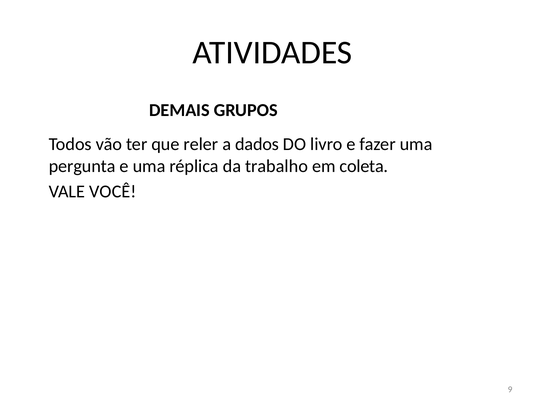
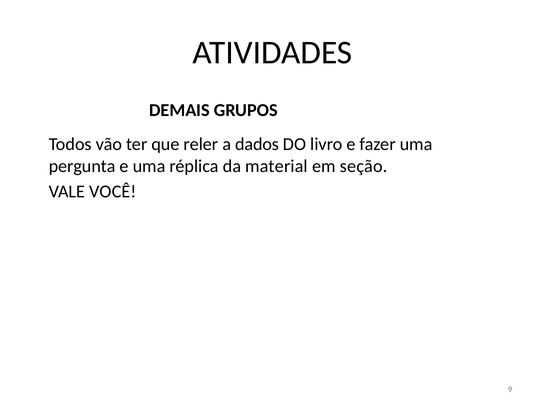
trabalho: trabalho -> material
coleta: coleta -> seção
